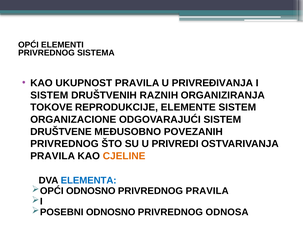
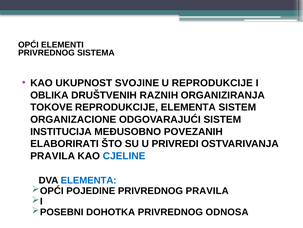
UKUPNOST PRAVILA: PRAVILA -> SVOJINE
U PRIVREĐIVANJA: PRIVREĐIVANJA -> REPRODUKCIJE
SISTEM at (49, 95): SISTEM -> OBLIKA
REPRODUKCIJE ELEMENTE: ELEMENTE -> ELEMENTA
DRUŠTVENE: DRUŠTVENE -> INSTITUCIJA
PRIVREDNOG at (64, 143): PRIVREDNOG -> ELABORIRATI
CJELINE colour: orange -> blue
ODNOSNO at (91, 190): ODNOSNO -> POJEDINE
ODNOSNO at (111, 211): ODNOSNO -> DOHOTKA
